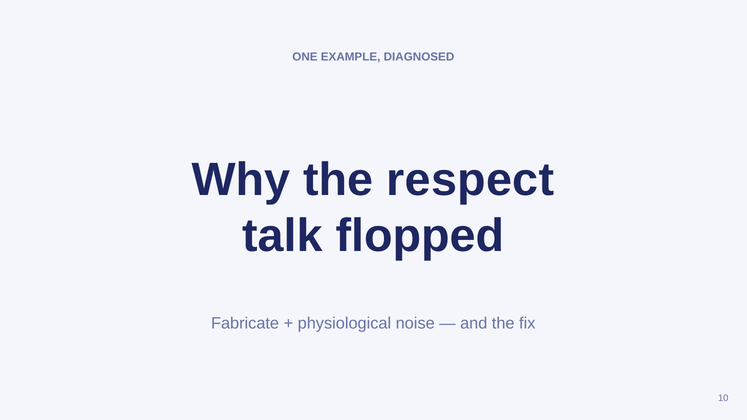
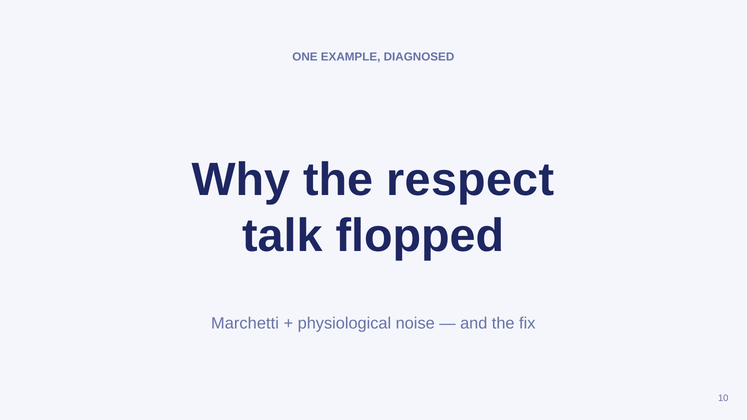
Fabricate: Fabricate -> Marchetti
